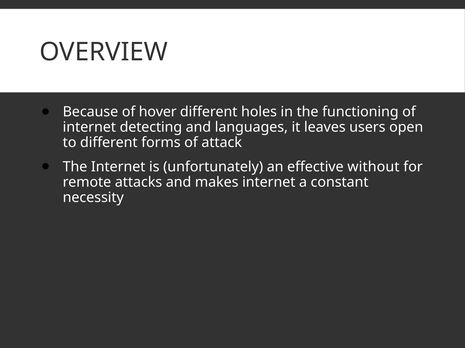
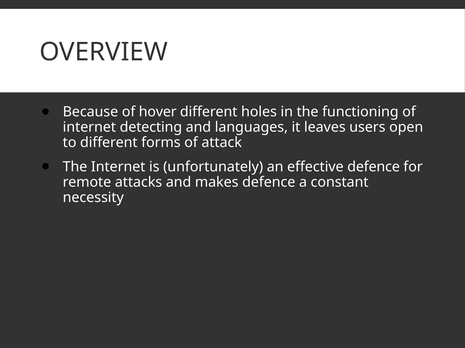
effective without: without -> defence
makes internet: internet -> defence
